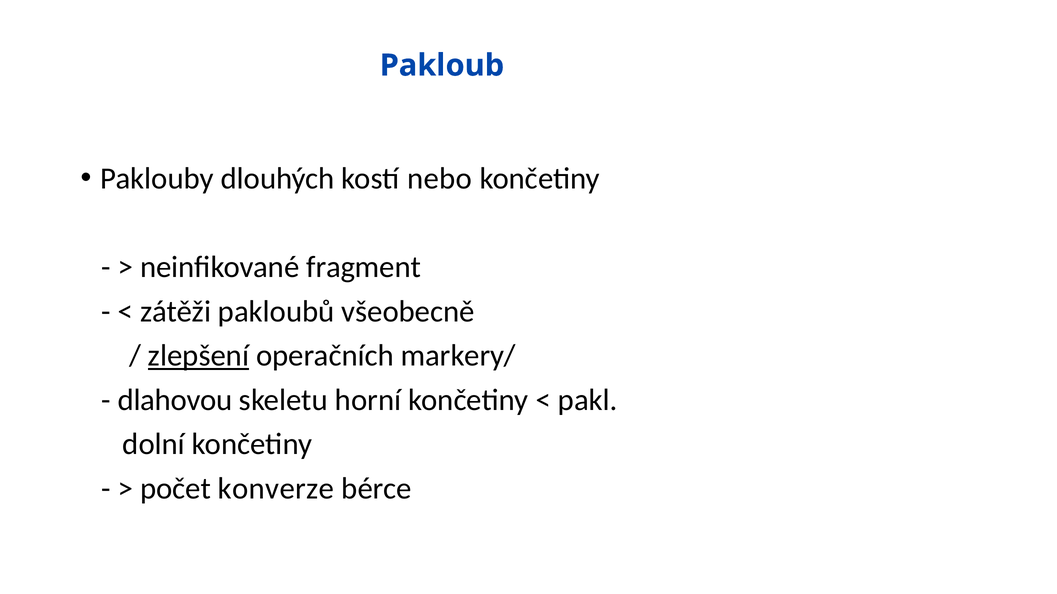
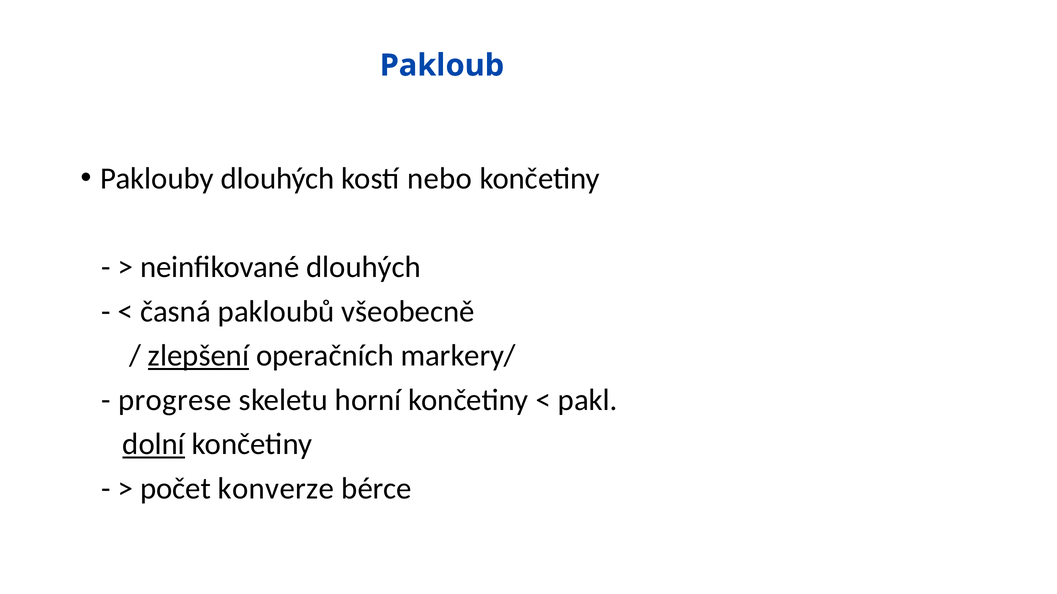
neinfikované fragment: fragment -> dlouhých
zátěži: zátěži -> časná
dlahovou: dlahovou -> progrese
dolní underline: none -> present
